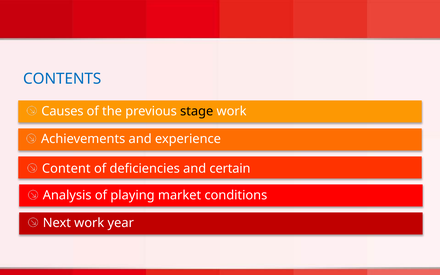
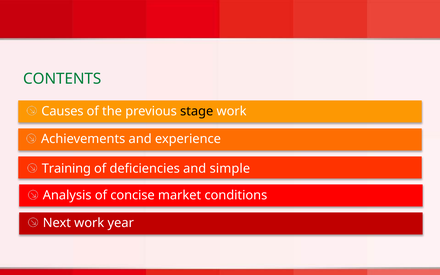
CONTENTS colour: blue -> green
Content: Content -> Training
certain: certain -> simple
playing: playing -> concise
